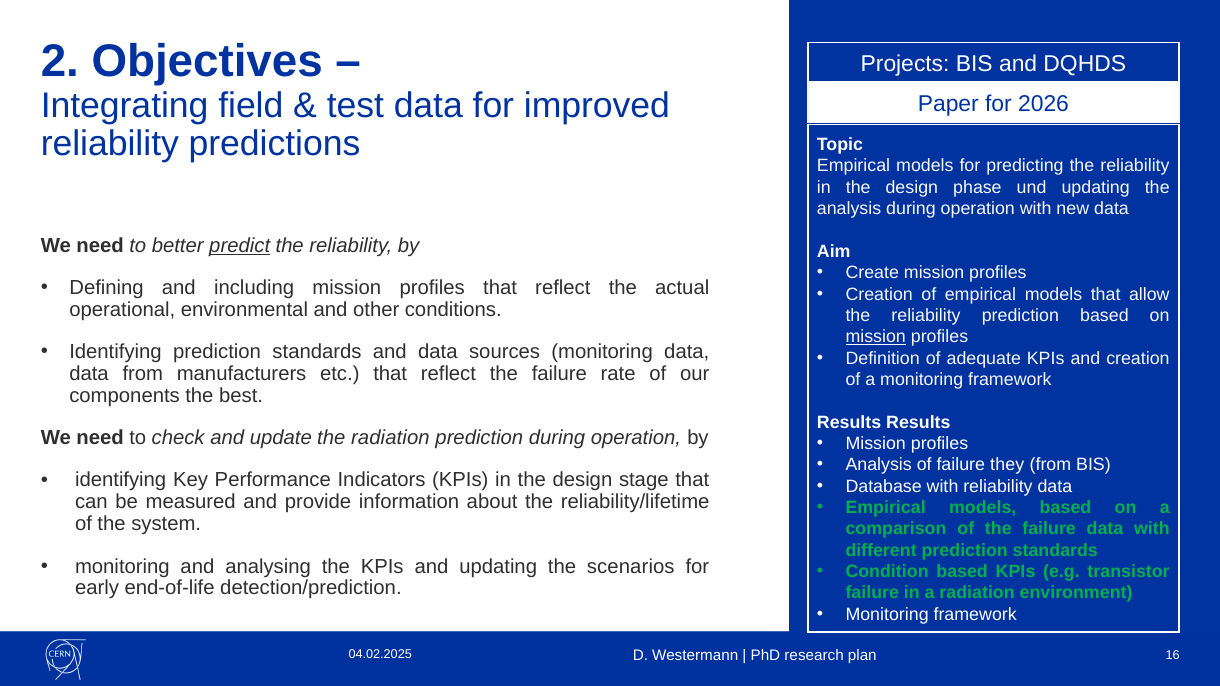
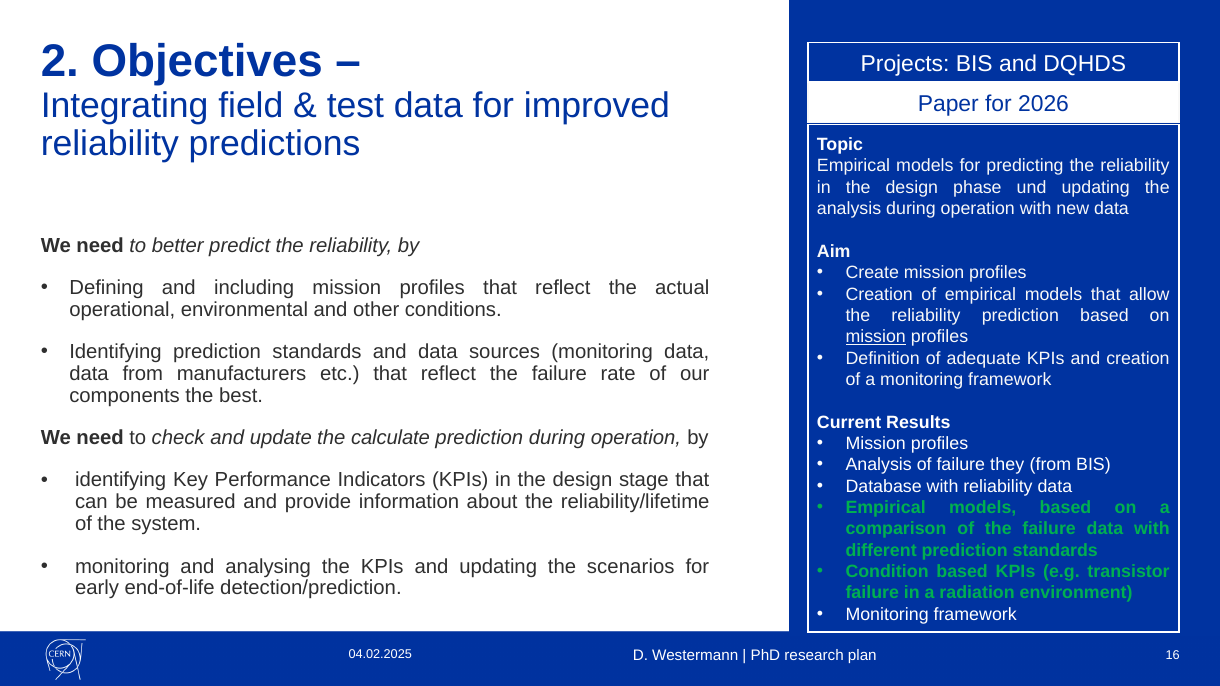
predict underline: present -> none
Results at (849, 422): Results -> Current
the radiation: radiation -> calculate
